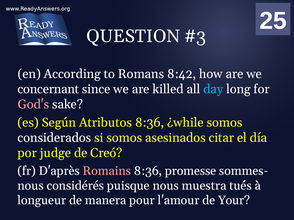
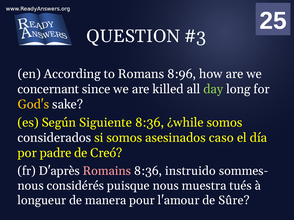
8:42: 8:42 -> 8:96
day colour: light blue -> light green
God's colour: pink -> yellow
Atributos: Atributos -> Siguiente
citar: citar -> caso
judge: judge -> padre
promesse: promesse -> instruido
Your: Your -> Sûre
